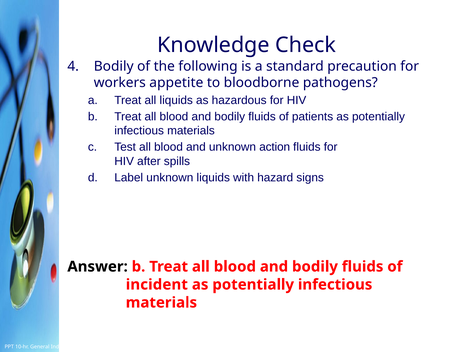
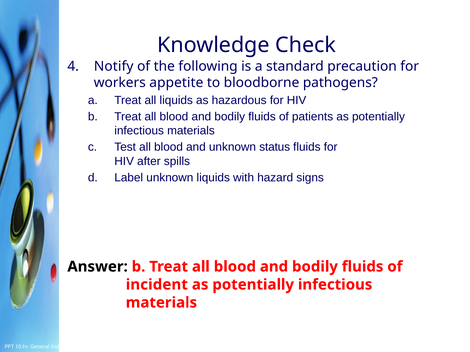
Bodily at (114, 66): Bodily -> Notify
action: action -> status
